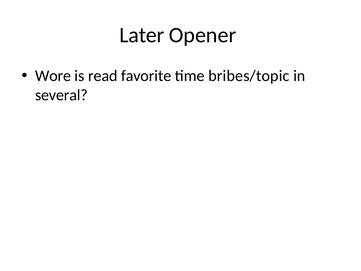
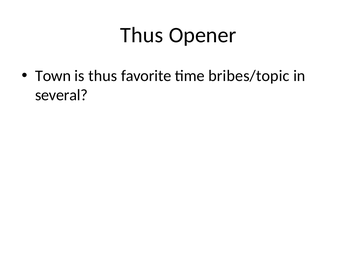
Later at (142, 35): Later -> Thus
Wore: Wore -> Town
is read: read -> thus
